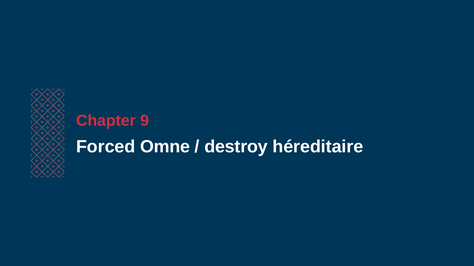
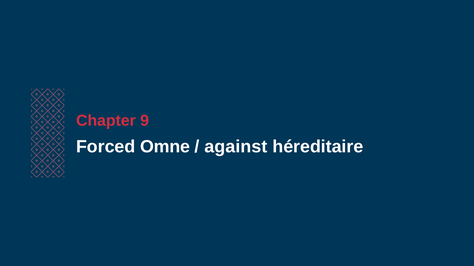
destroy: destroy -> against
